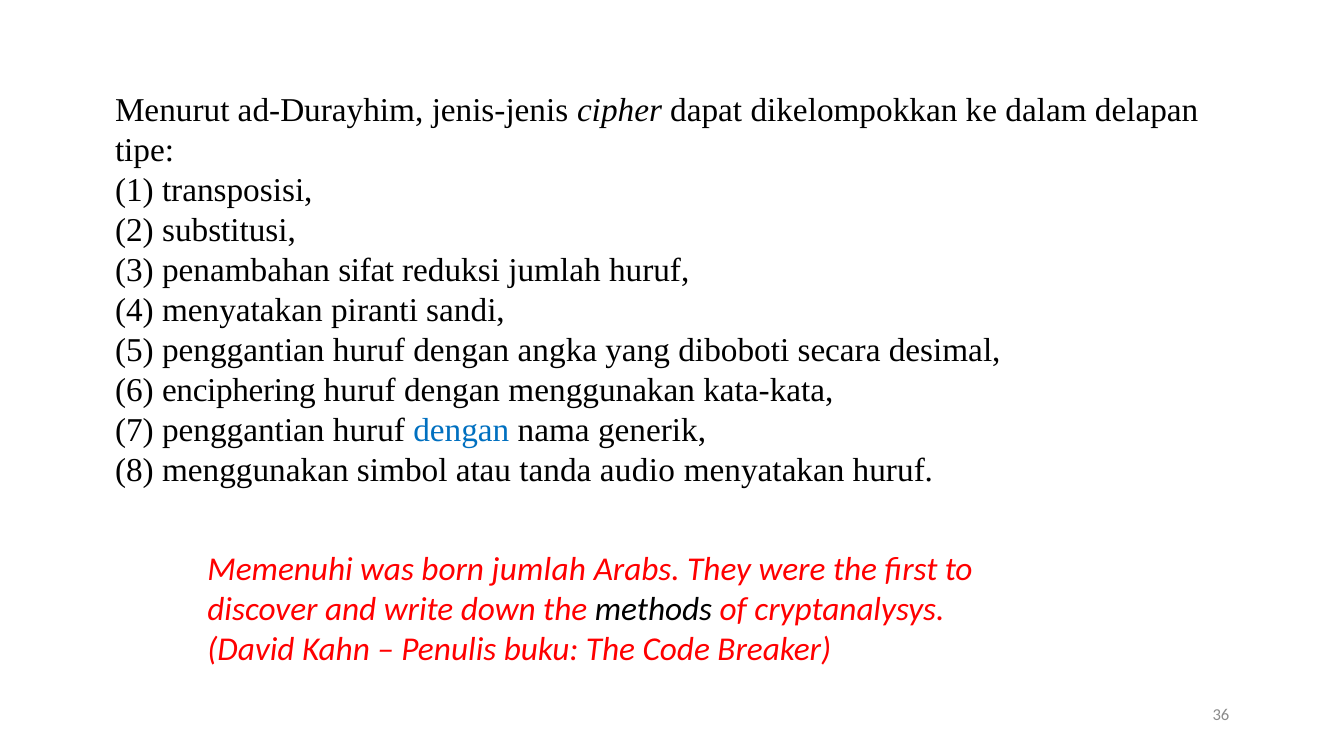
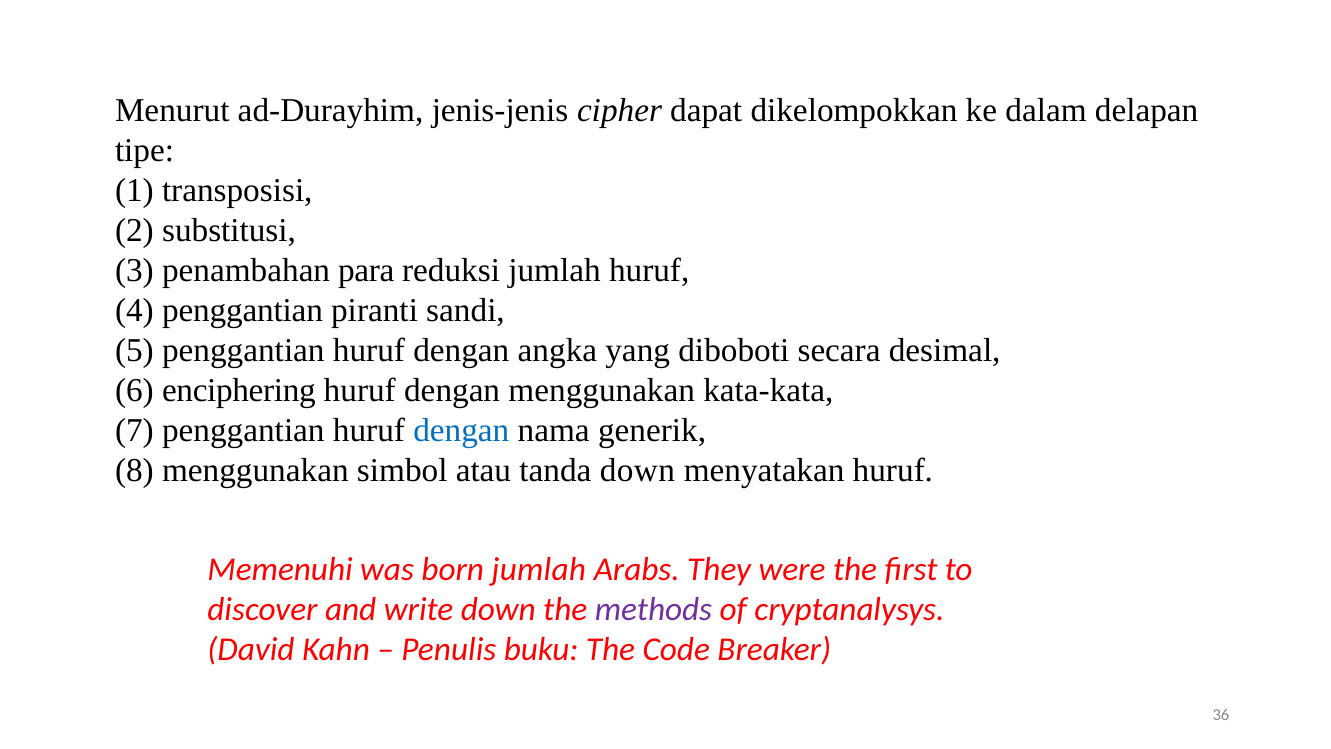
sifat: sifat -> para
4 menyatakan: menyatakan -> penggantian
tanda audio: audio -> down
methods colour: black -> purple
